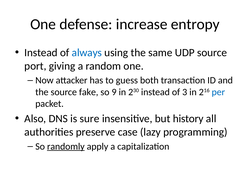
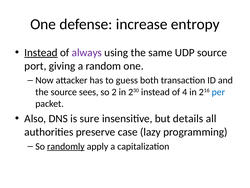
Instead at (41, 52) underline: none -> present
always colour: blue -> purple
fake: fake -> sees
9: 9 -> 2
3: 3 -> 4
history: history -> details
